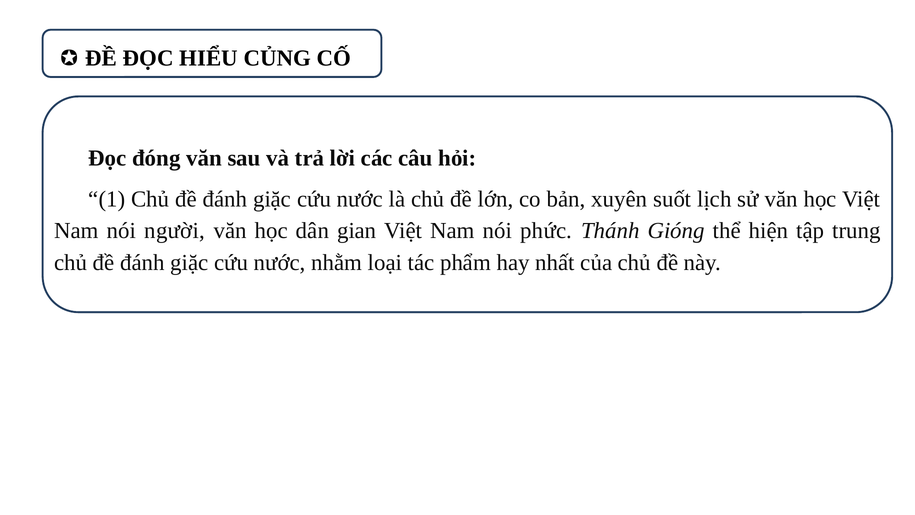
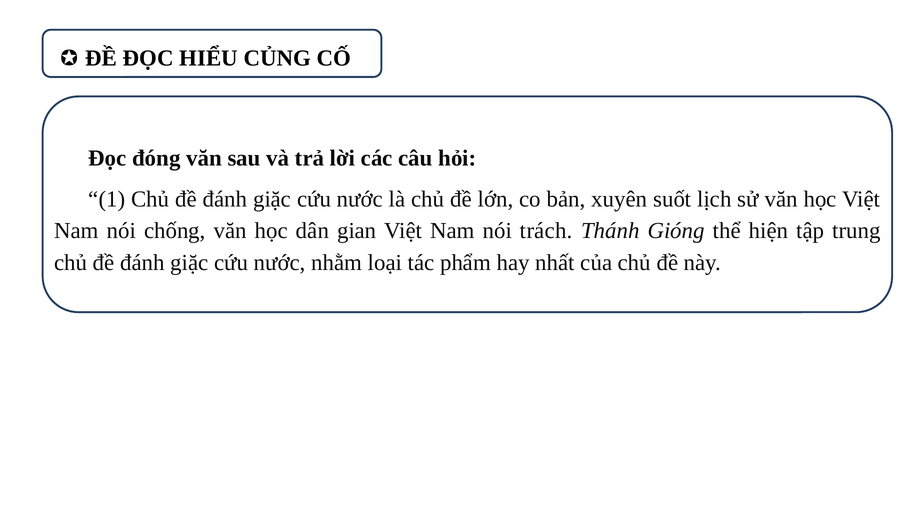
người: người -> chống
phức: phức -> trách
